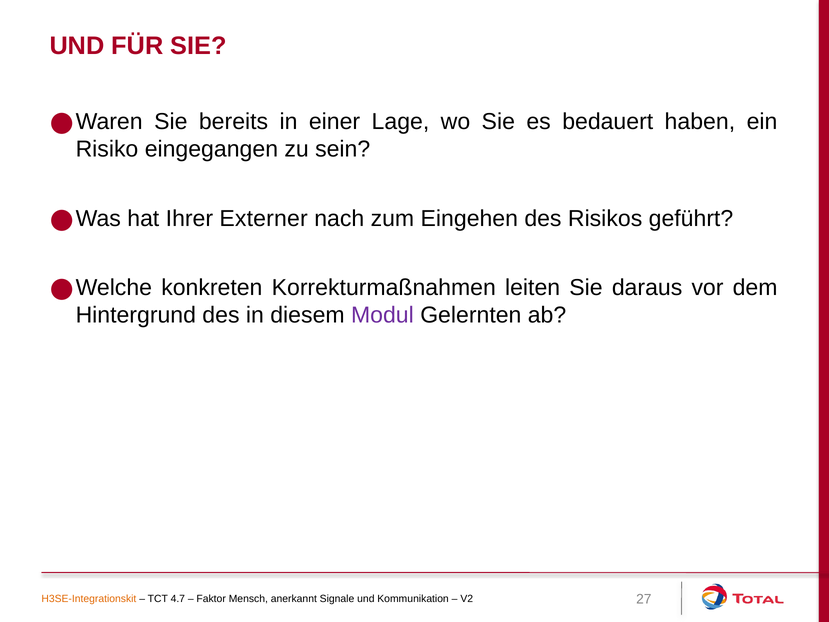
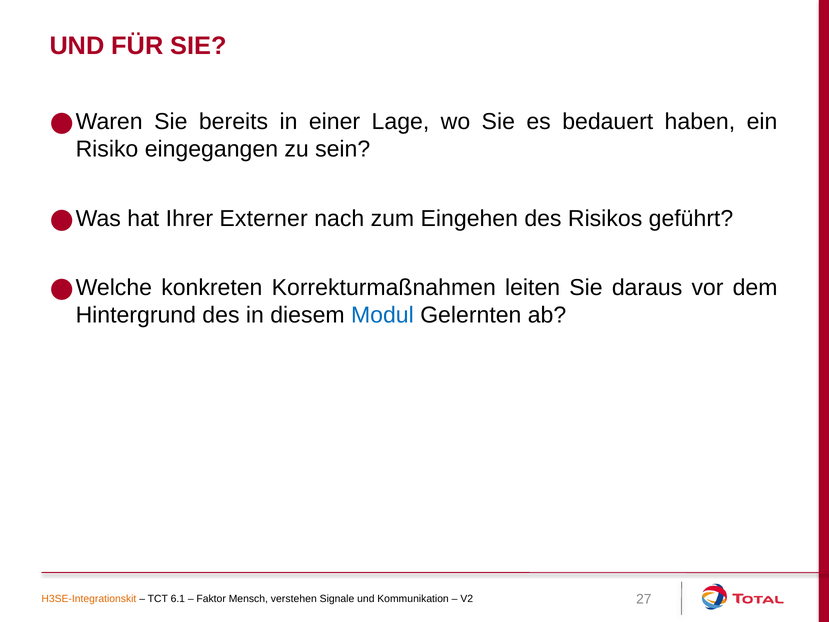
Modul colour: purple -> blue
4.7: 4.7 -> 6.1
anerkannt: anerkannt -> verstehen
